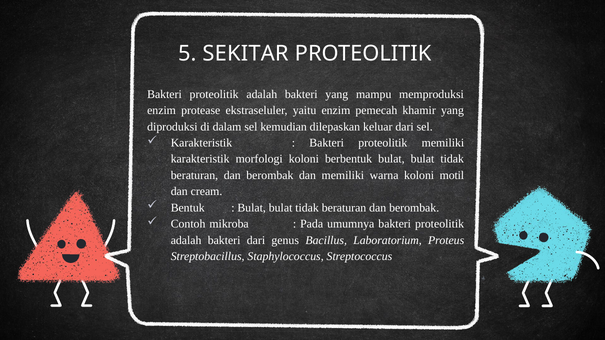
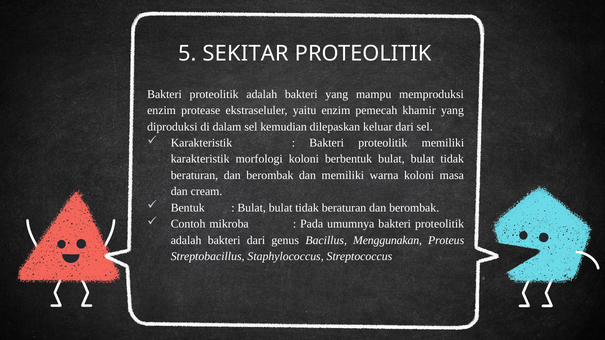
motil: motil -> masa
Laboratorium: Laboratorium -> Menggunakan
